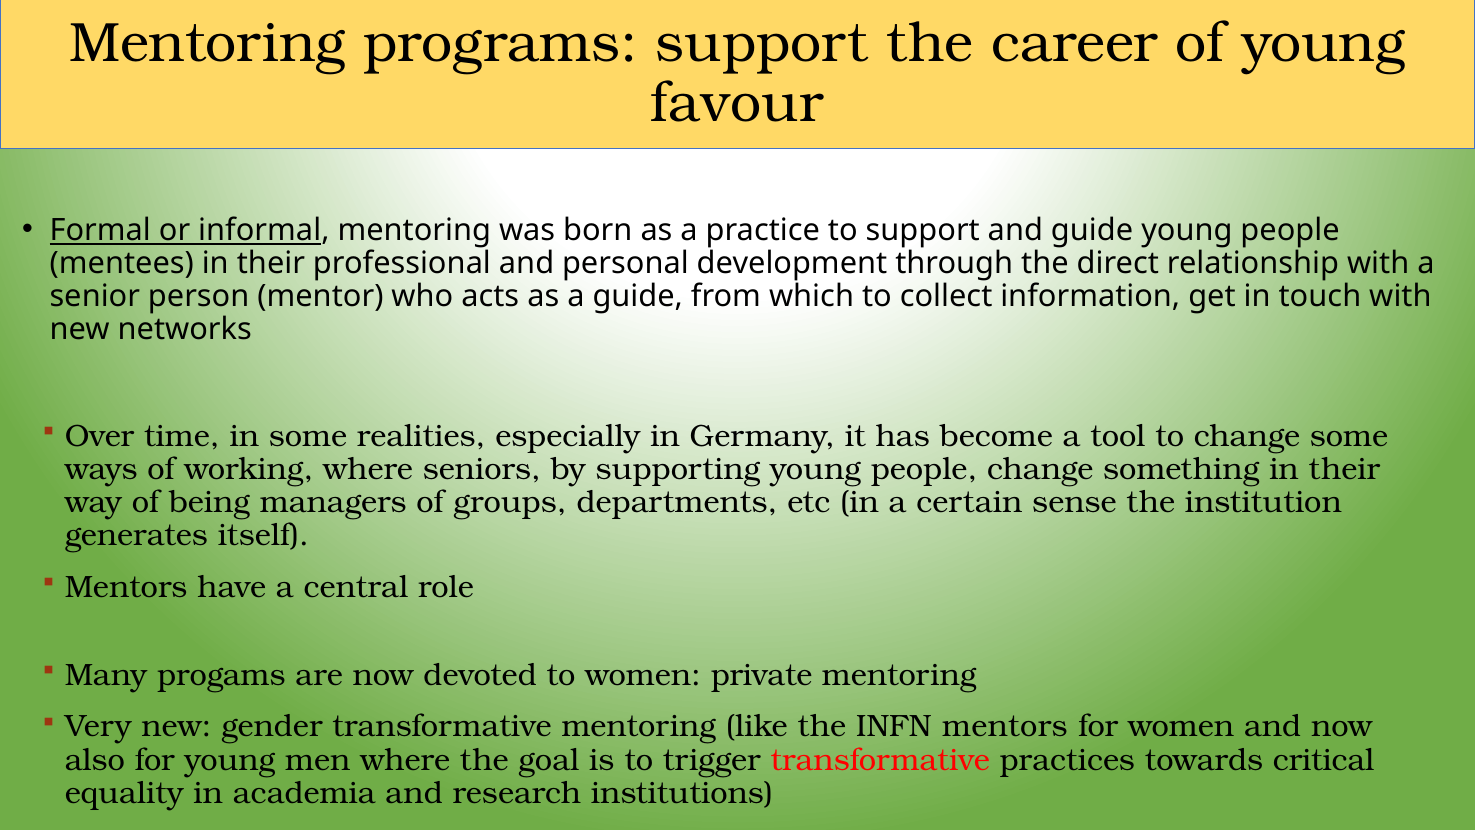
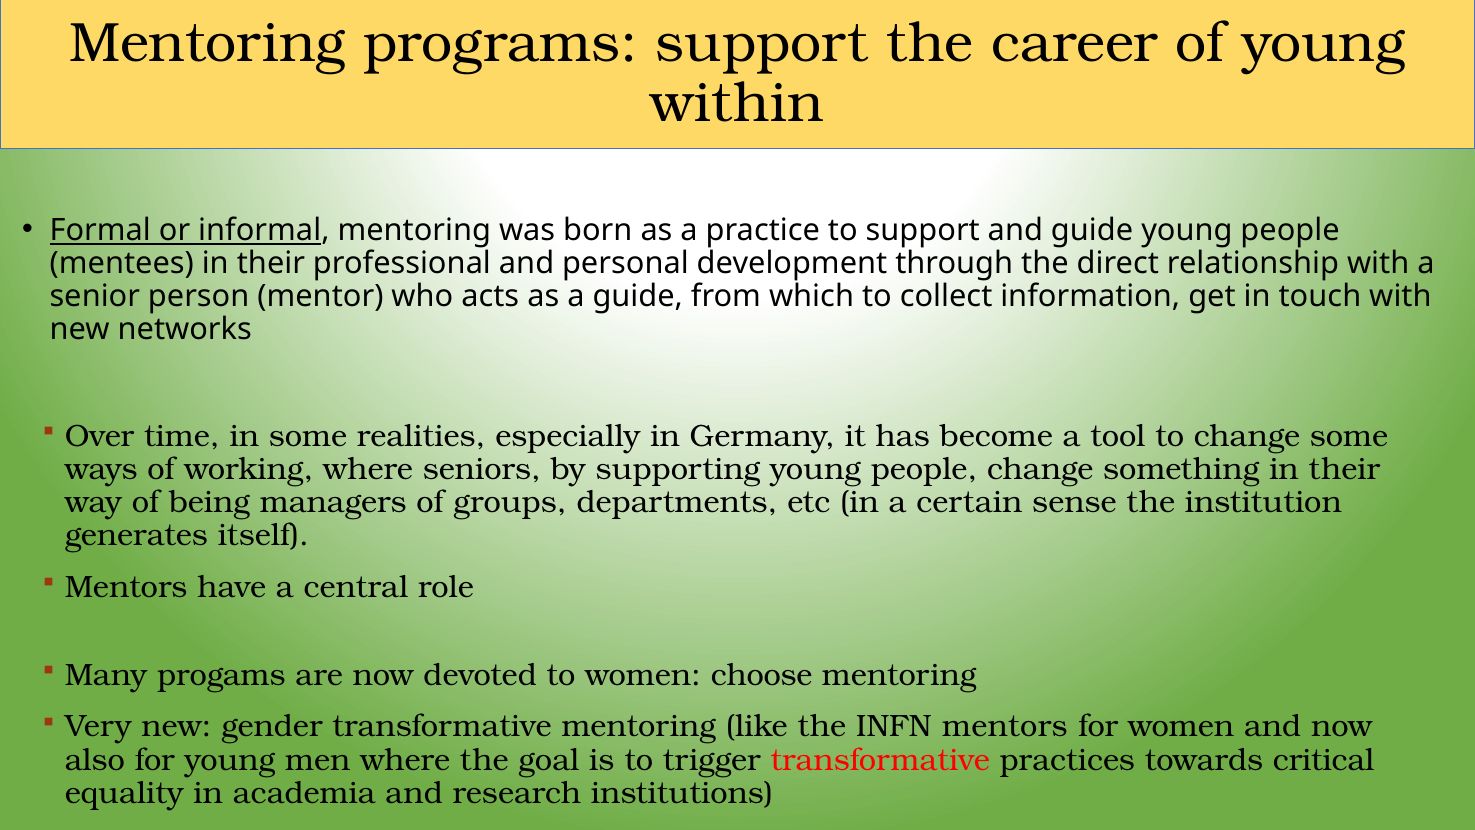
favour: favour -> within
private: private -> choose
